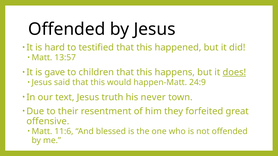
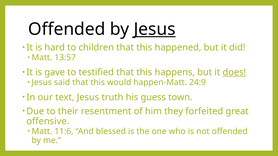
Jesus at (155, 29) underline: none -> present
testified: testified -> children
children: children -> testified
never: never -> guess
